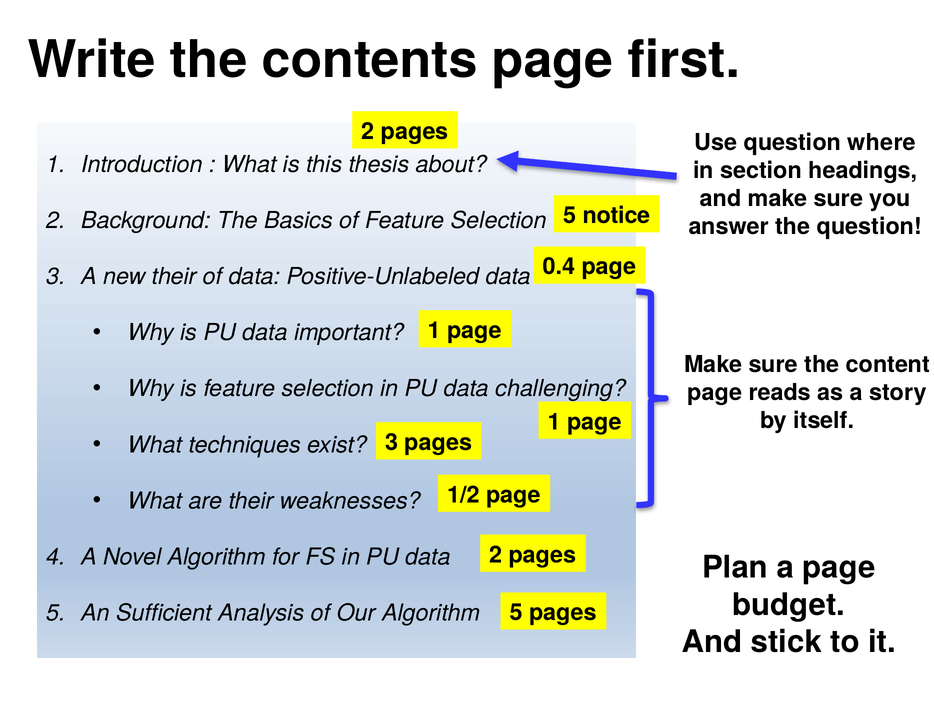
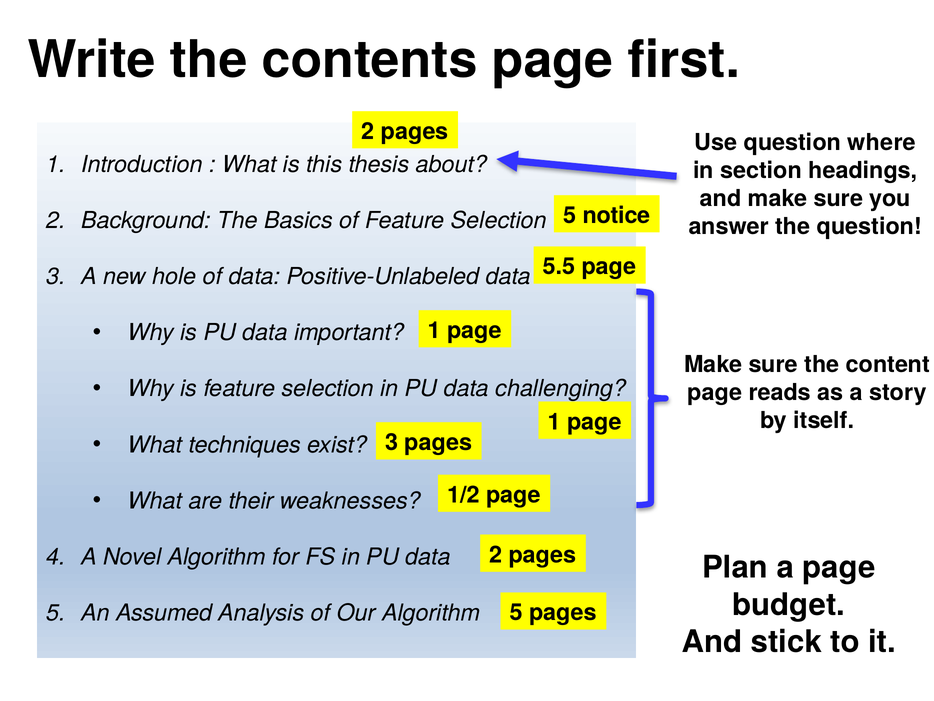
0.4: 0.4 -> 5.5
new their: their -> hole
Sufficient: Sufficient -> Assumed
